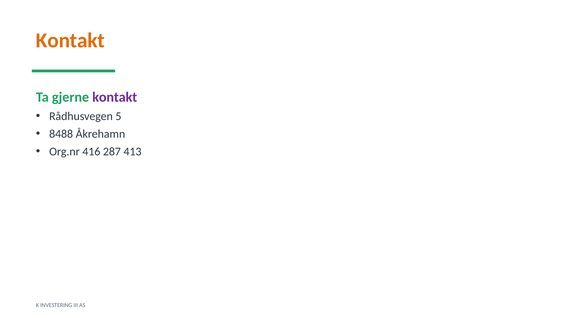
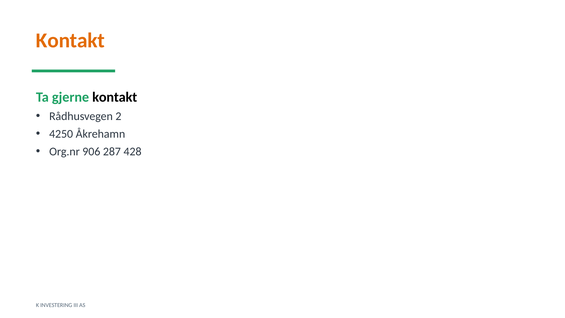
kontakt at (115, 97) colour: purple -> black
5: 5 -> 2
8488: 8488 -> 4250
416: 416 -> 906
413: 413 -> 428
